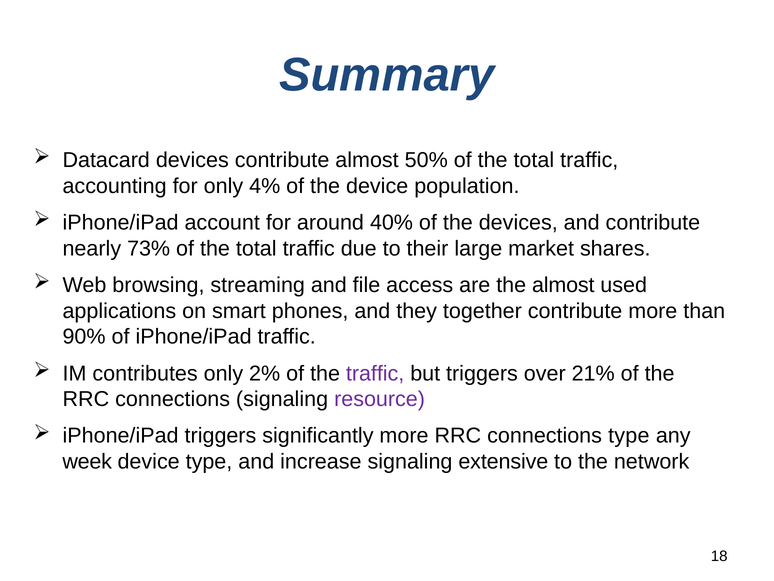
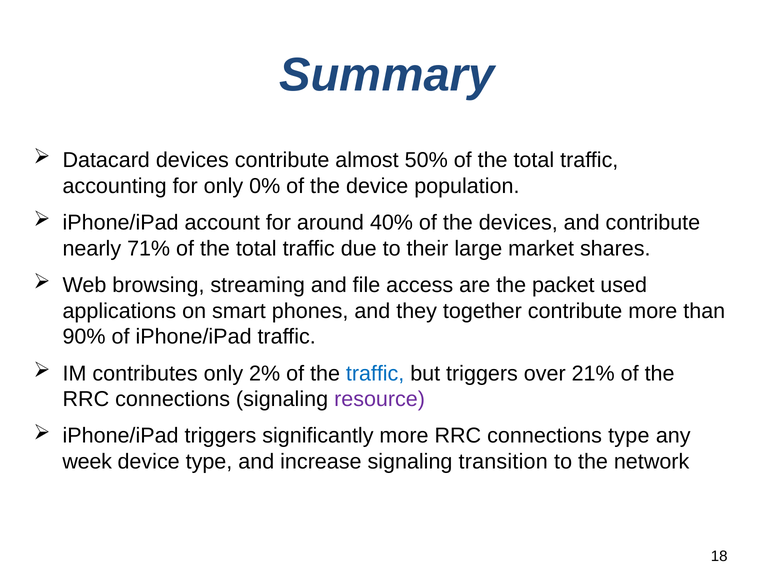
4%: 4% -> 0%
73%: 73% -> 71%
the almost: almost -> packet
traffic at (375, 373) colour: purple -> blue
extensive: extensive -> transition
